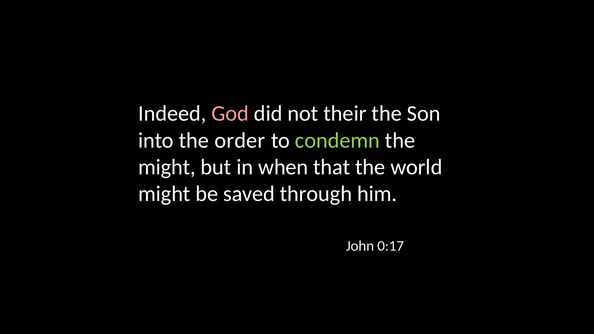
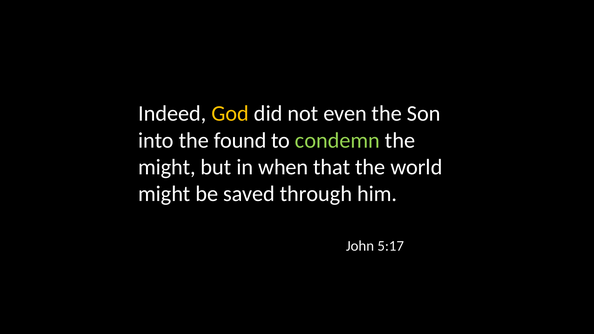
God colour: pink -> yellow
their: their -> even
order: order -> found
0:17: 0:17 -> 5:17
